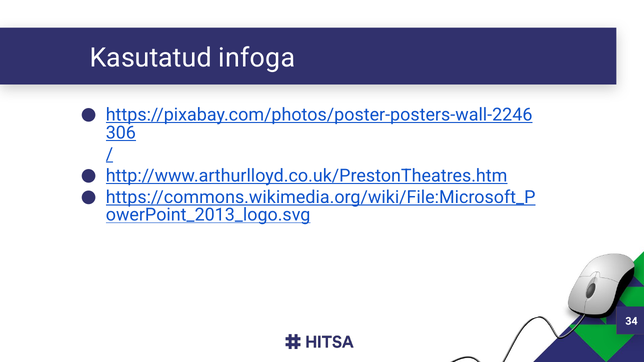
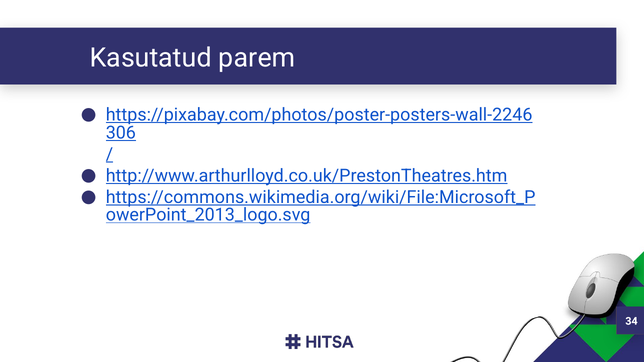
infoga: infoga -> parem
